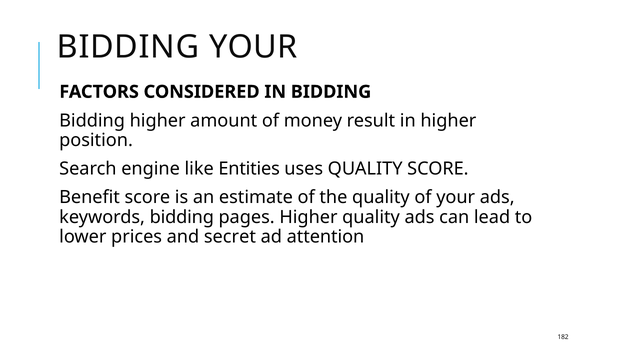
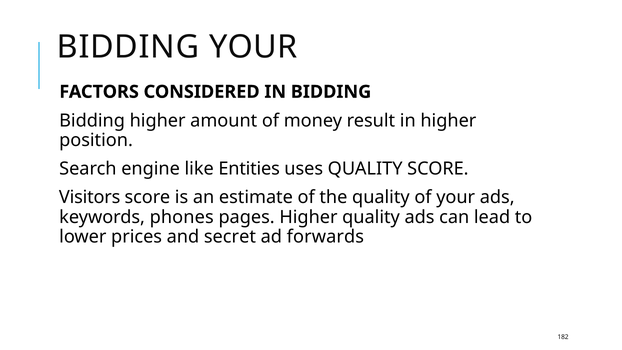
Benefit: Benefit -> Visitors
keywords bidding: bidding -> phones
attention: attention -> forwards
